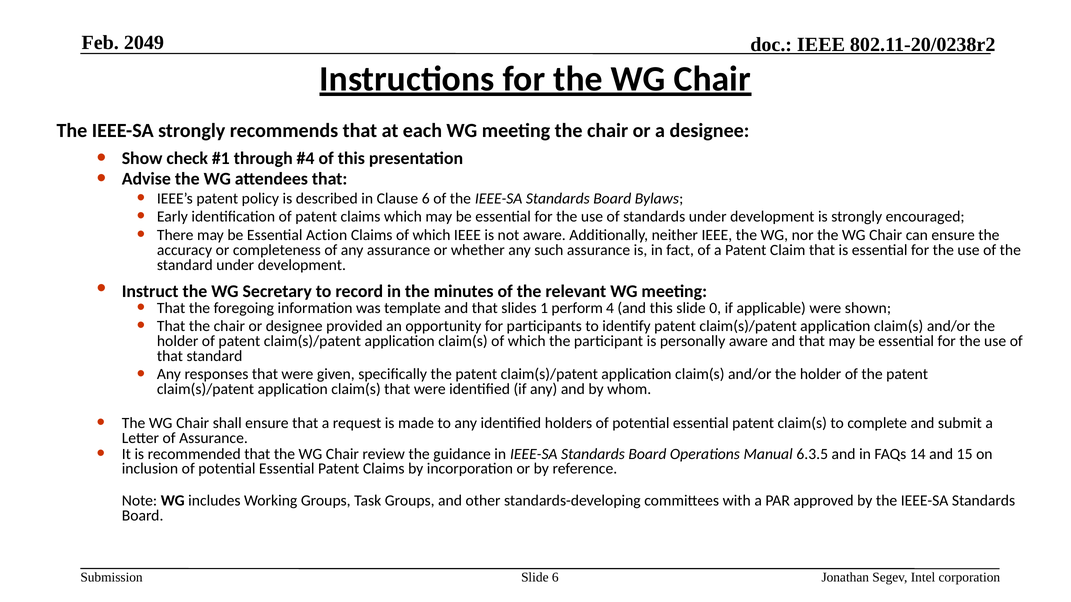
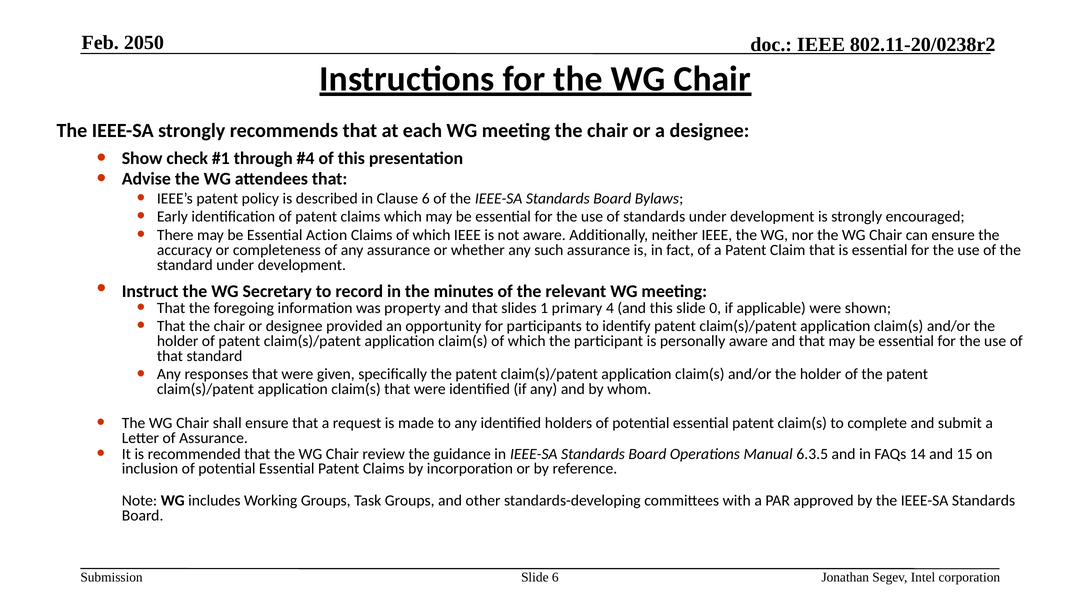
2049: 2049 -> 2050
template: template -> property
perform: perform -> primary
